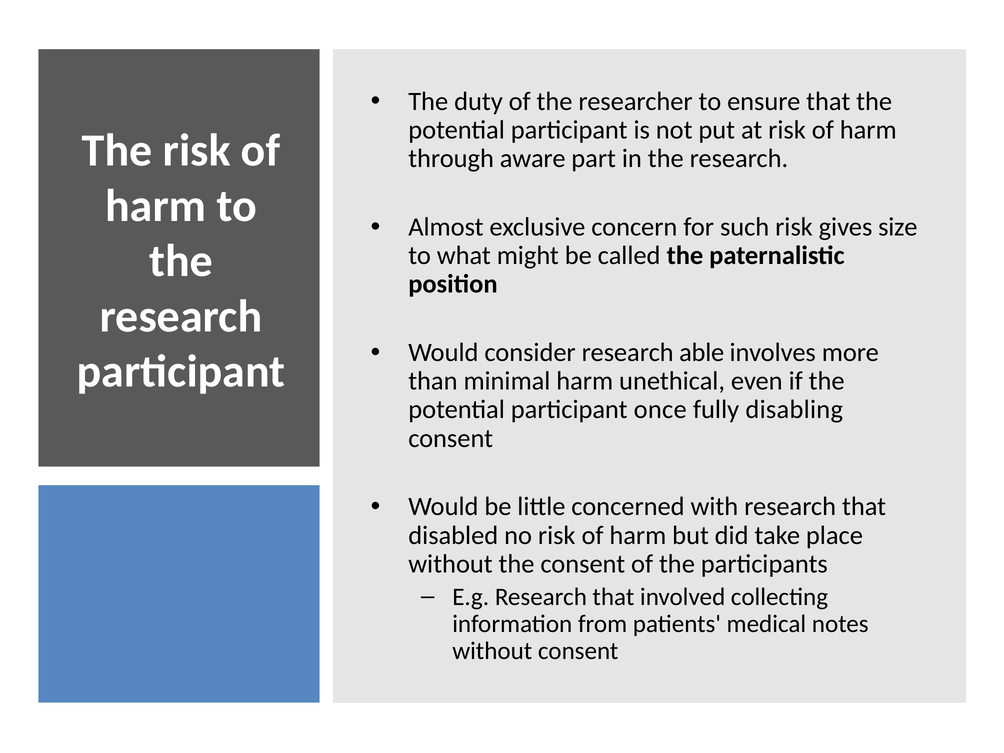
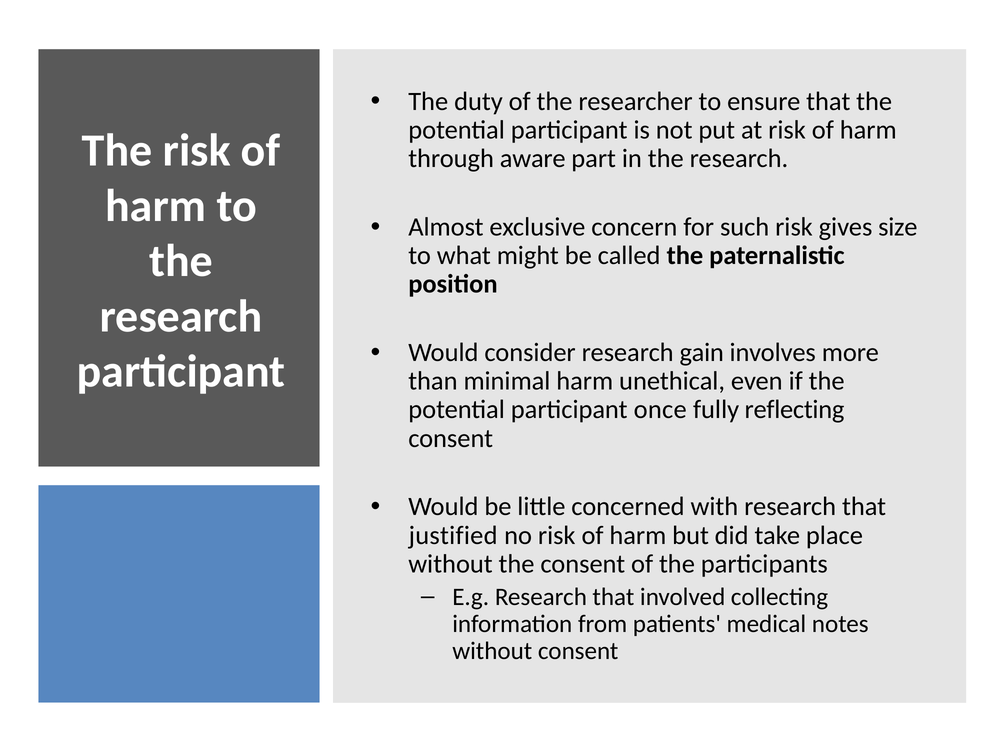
able: able -> gain
disabling: disabling -> reflecting
disabled: disabled -> justified
